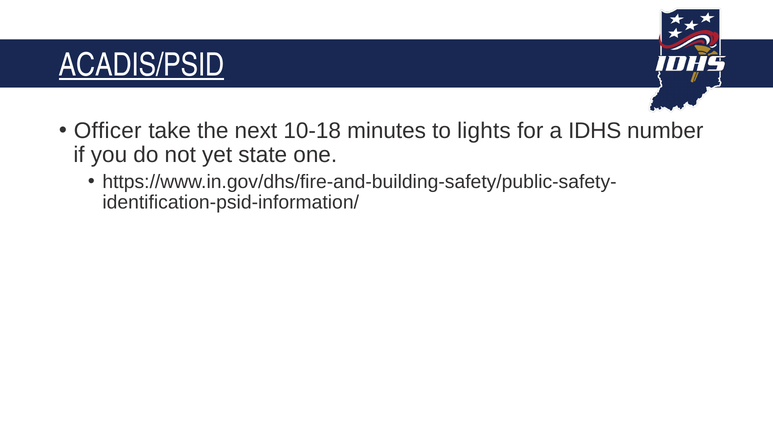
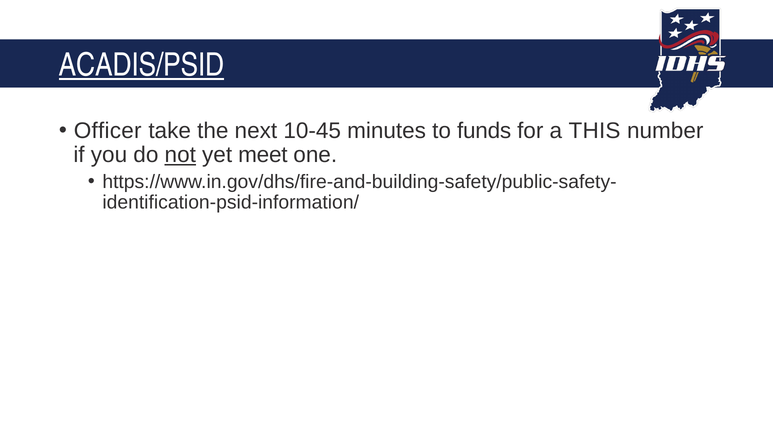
10-18: 10-18 -> 10-45
lights: lights -> funds
IDHS: IDHS -> THIS
not underline: none -> present
state: state -> meet
